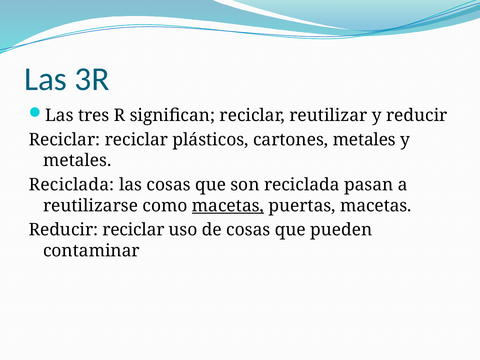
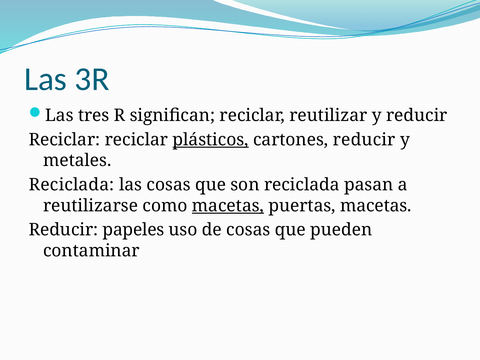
plásticos underline: none -> present
cartones metales: metales -> reducir
reciclar at (133, 230): reciclar -> papeles
